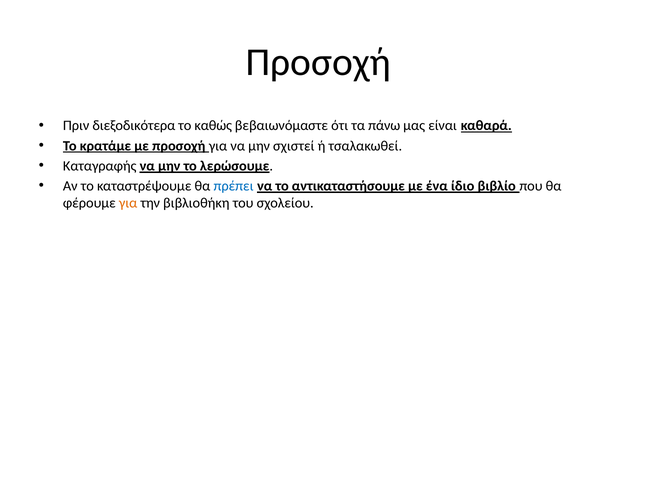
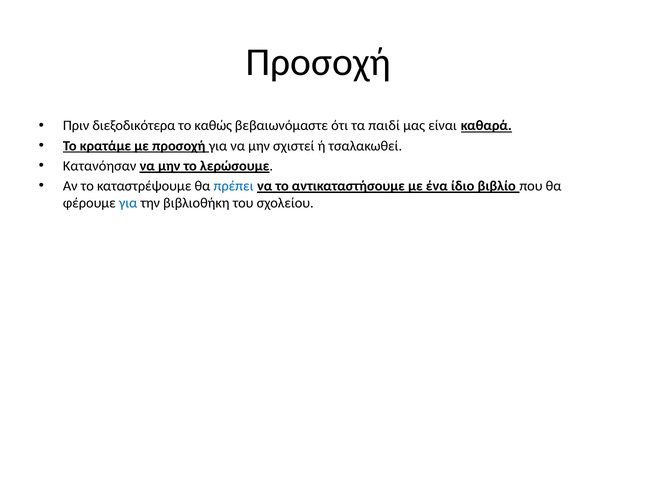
πάνω: πάνω -> παιδί
Καταγραφής: Καταγραφής -> Κατανόησαν
για at (128, 203) colour: orange -> blue
